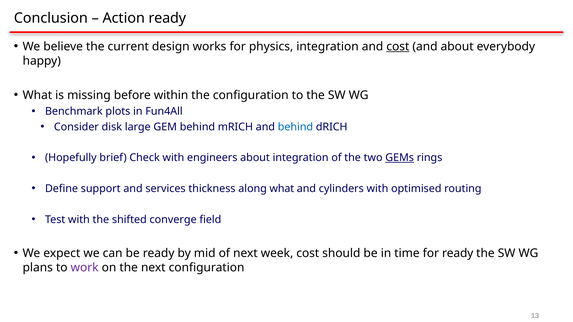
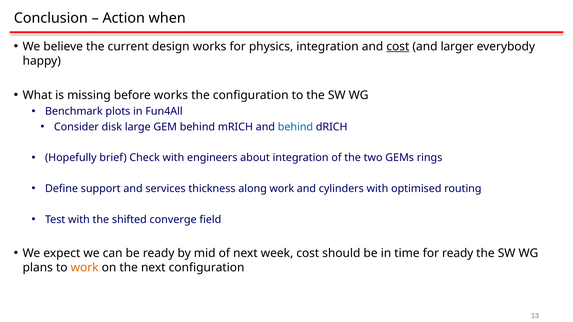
Action ready: ready -> when
and about: about -> larger
before within: within -> works
GEMs underline: present -> none
along what: what -> work
work at (85, 268) colour: purple -> orange
